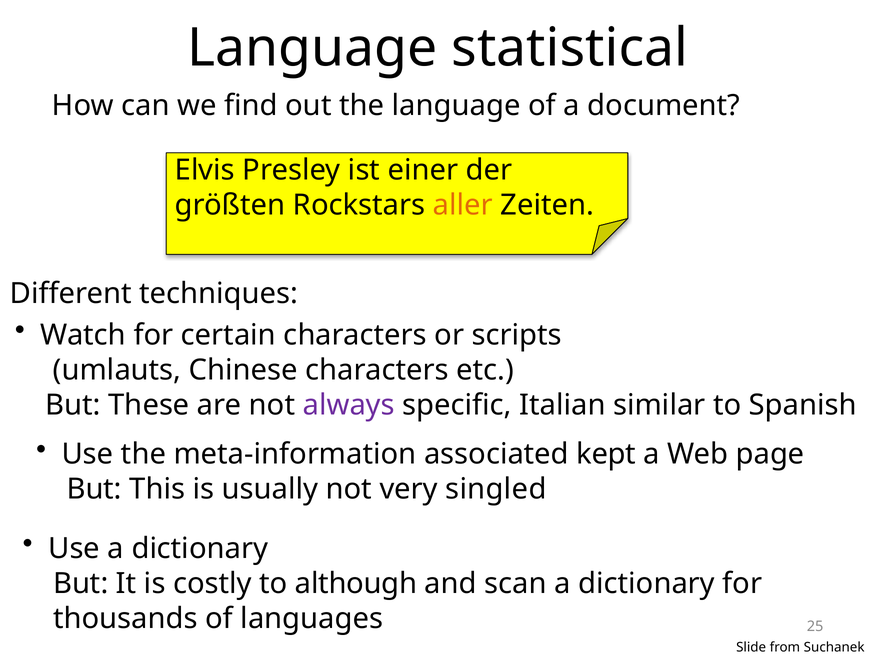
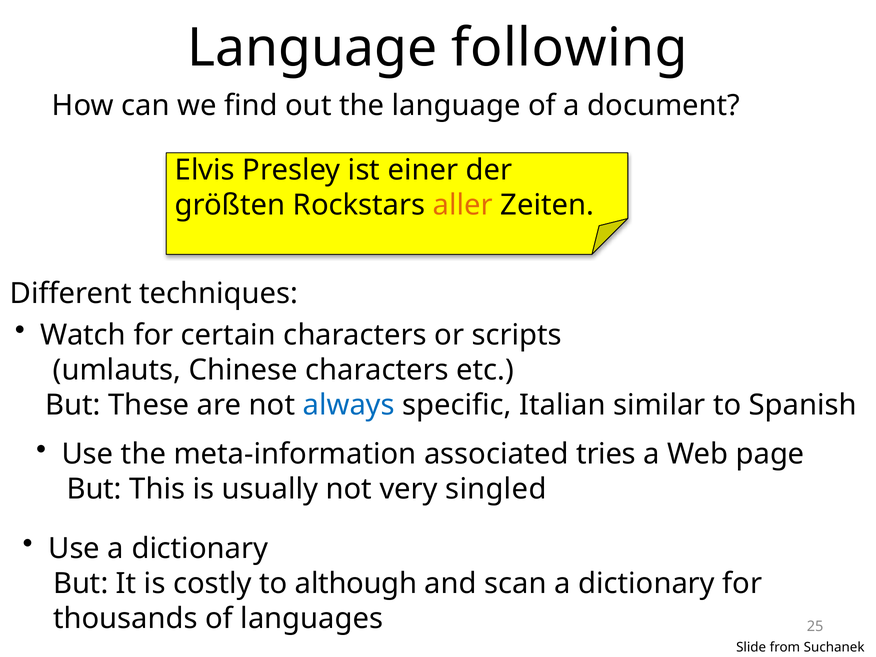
statistical: statistical -> following
always colour: purple -> blue
kept: kept -> tries
